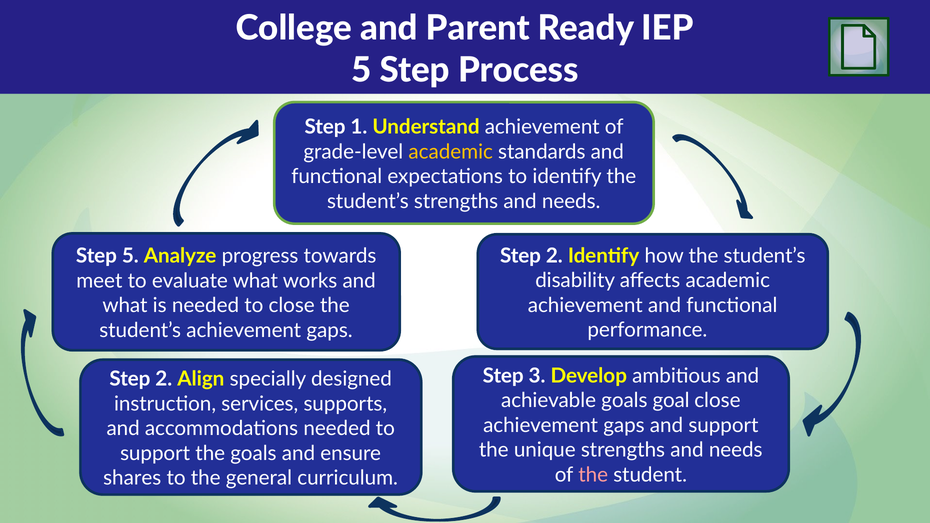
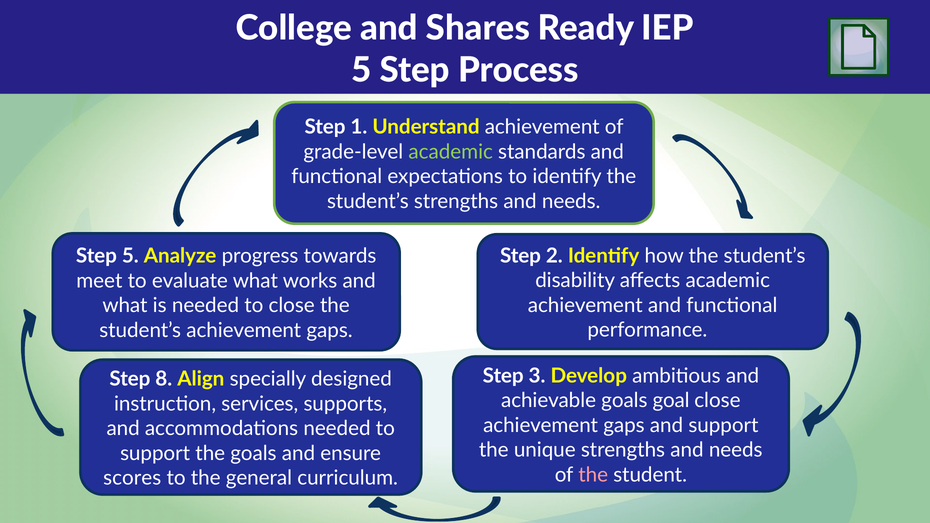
Parent: Parent -> Shares
academic at (451, 152) colour: yellow -> light green
2 at (164, 379): 2 -> 8
shares: shares -> scores
